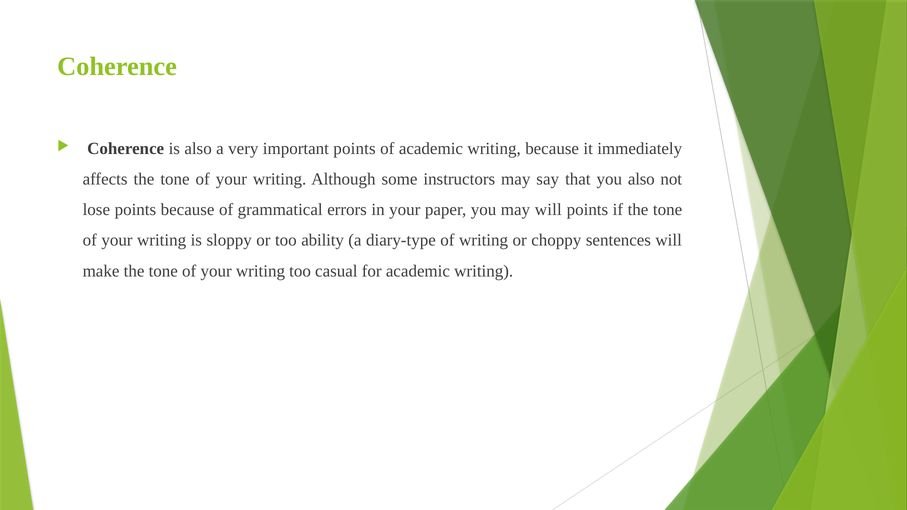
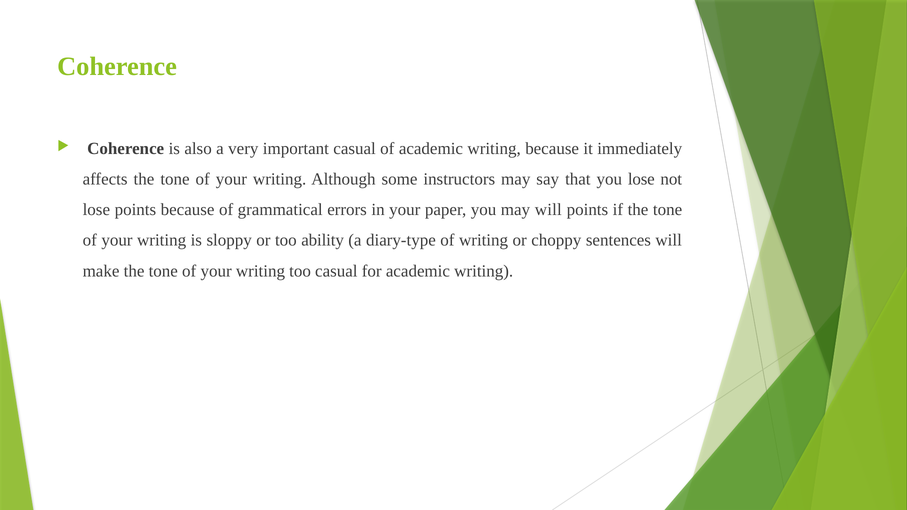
important points: points -> casual
you also: also -> lose
